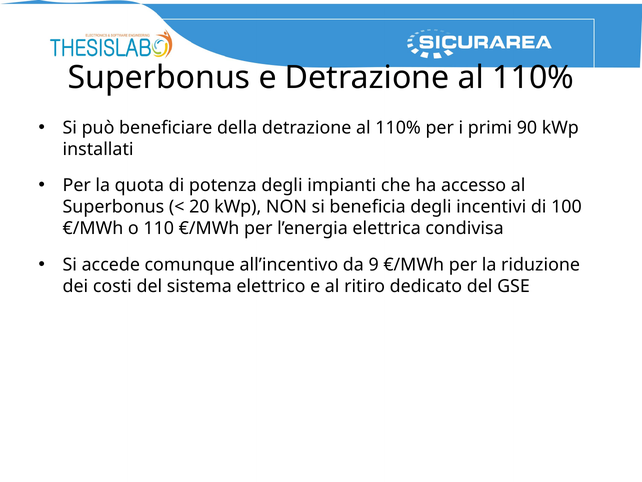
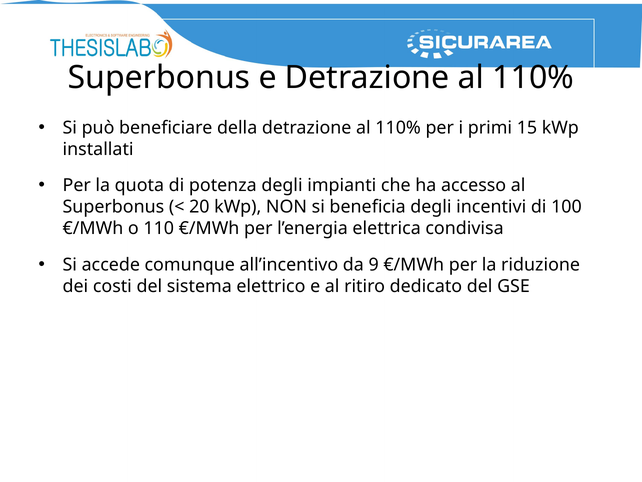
90: 90 -> 15
